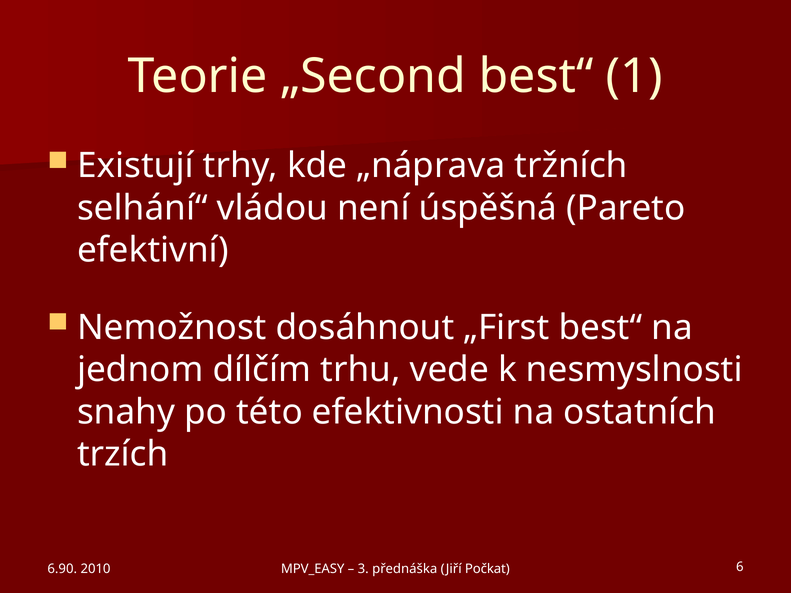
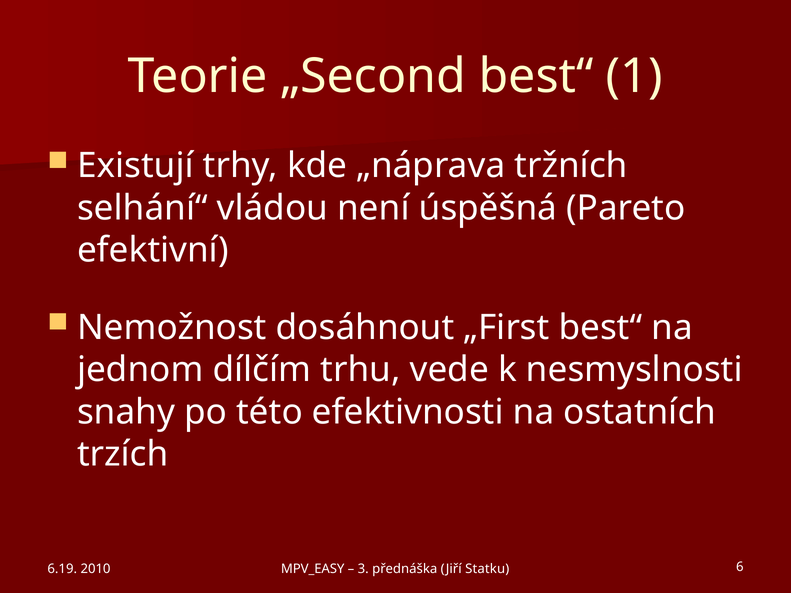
6.90: 6.90 -> 6.19
Počkat: Počkat -> Statku
